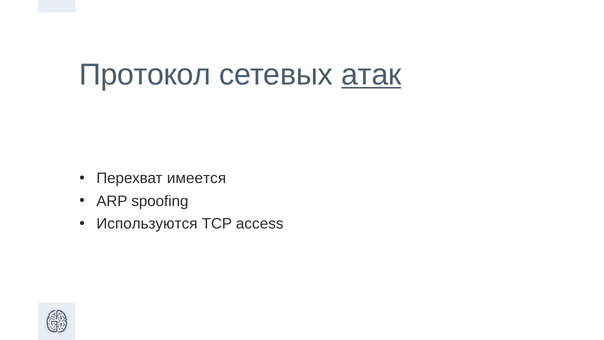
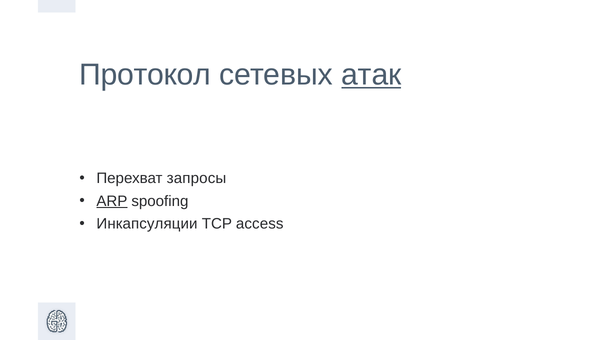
имеется: имеется -> запросы
ARP underline: none -> present
Используются: Используются -> Инкапсуляции
